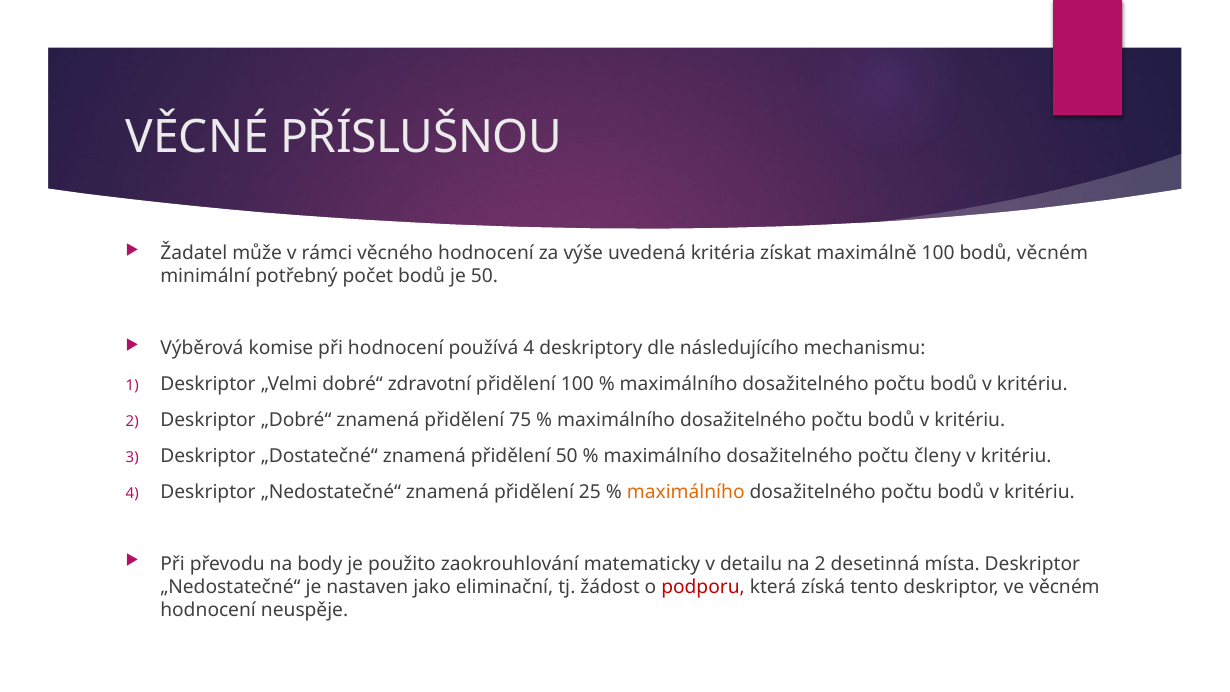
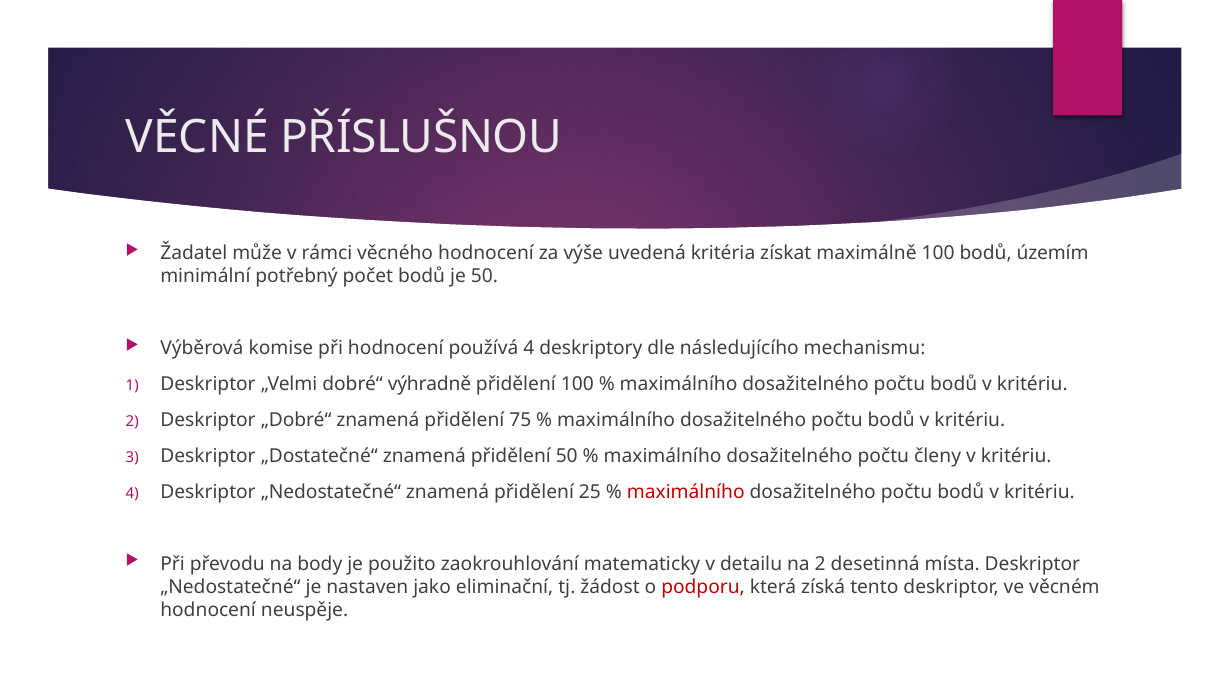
bodů věcném: věcném -> územím
zdravotní: zdravotní -> výhradně
maximálního at (686, 492) colour: orange -> red
